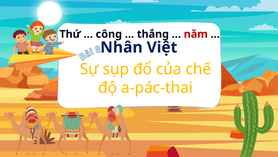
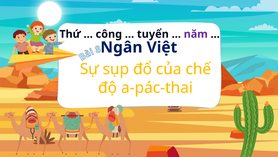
thắng: thắng -> tuyển
năm colour: red -> purple
Nhân: Nhân -> Ngân
